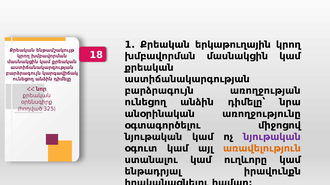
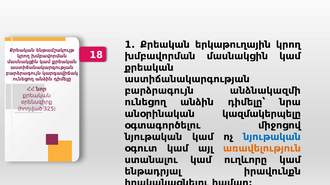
առողջության: առողջության -> անձնակազմի
առողջությունը: առողջությունը -> կազմակերպելը
նյութական at (272, 137) colour: purple -> blue
